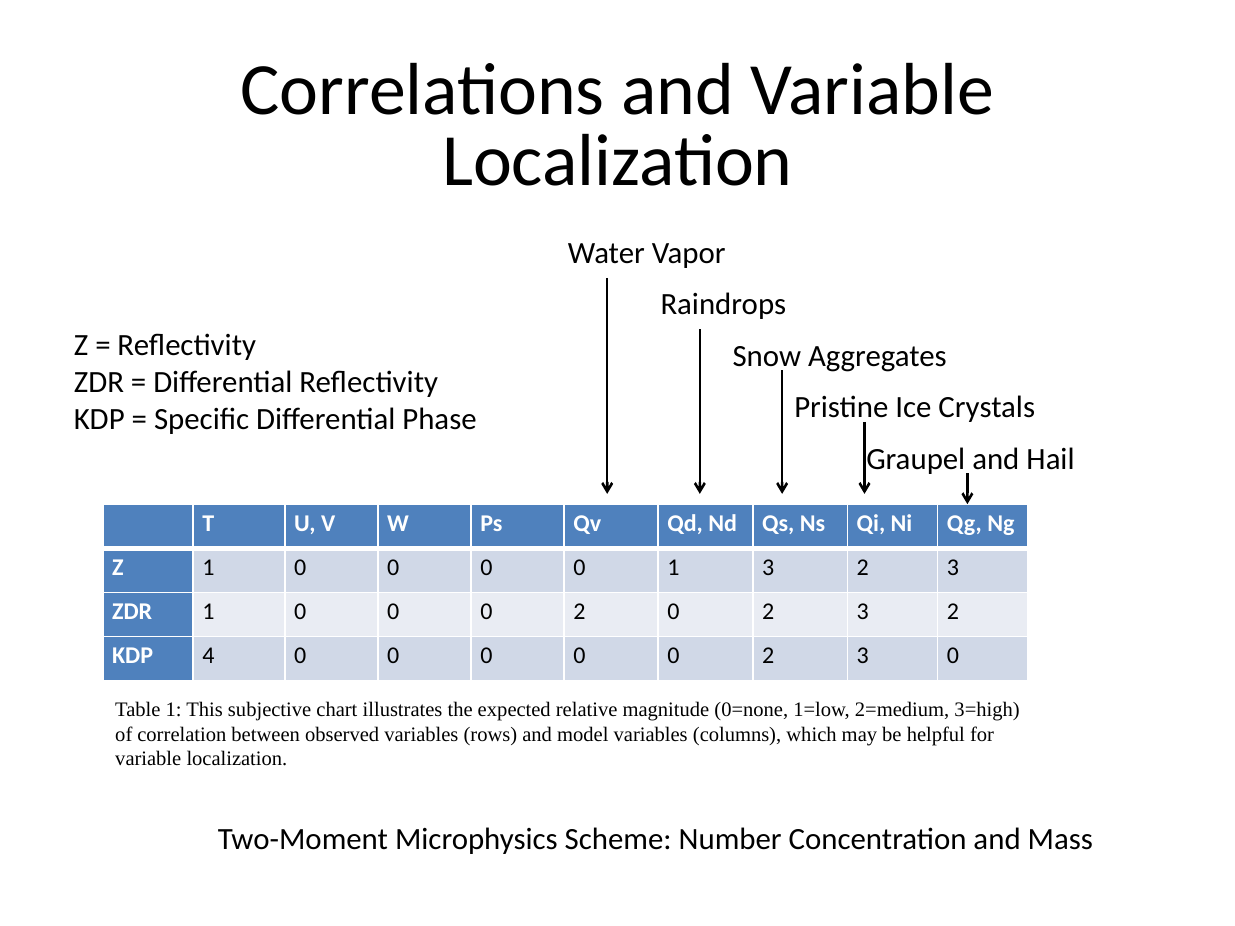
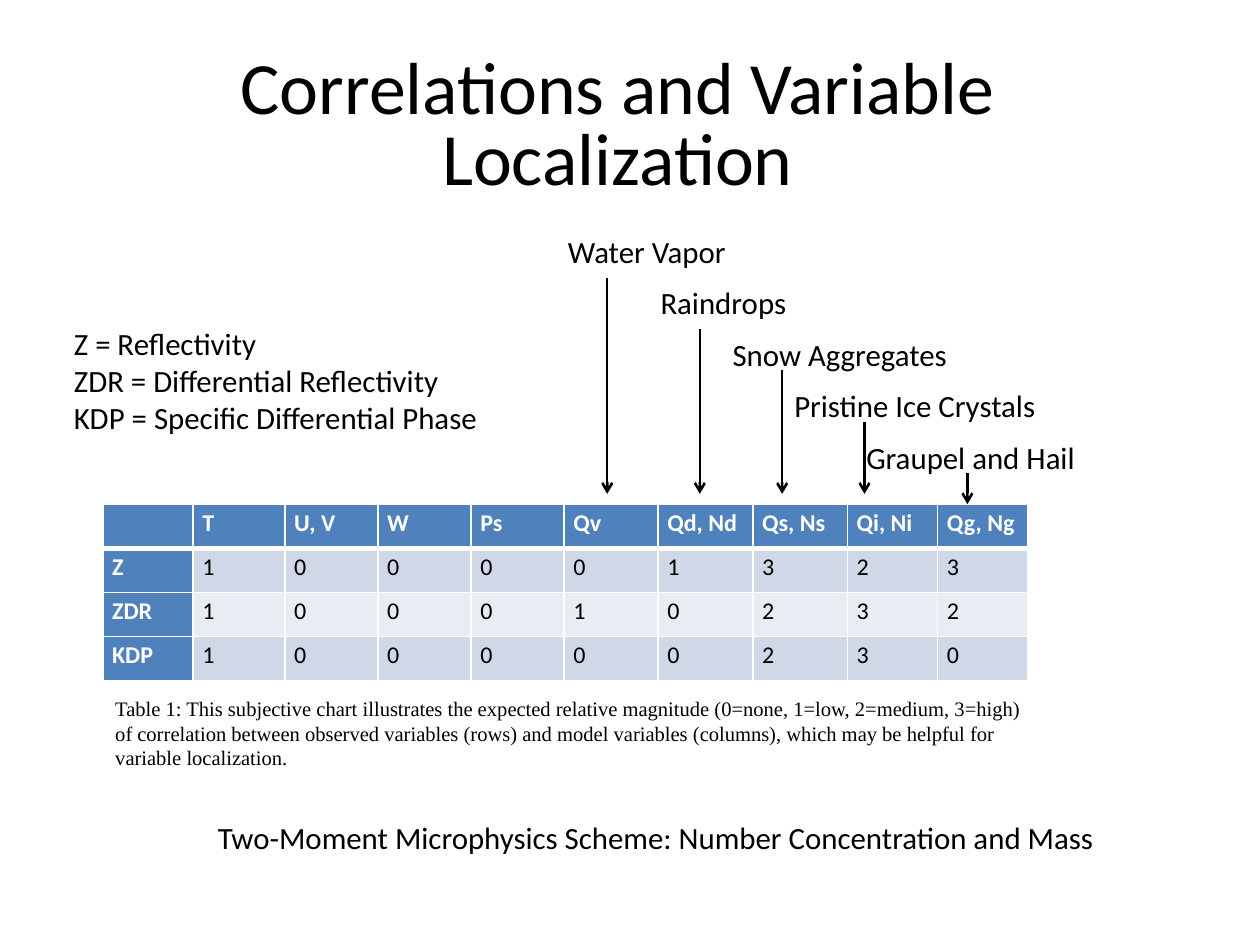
2 at (580, 612): 2 -> 1
KDP 4: 4 -> 1
